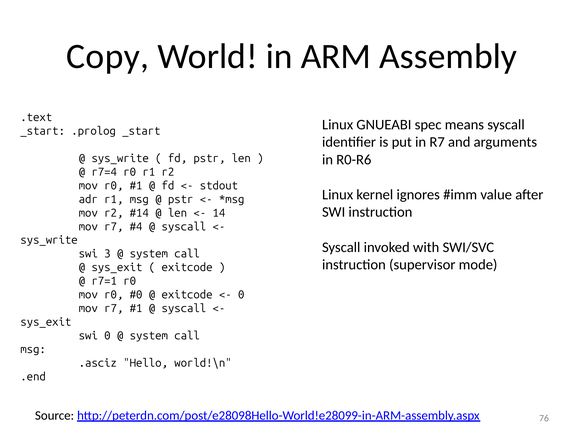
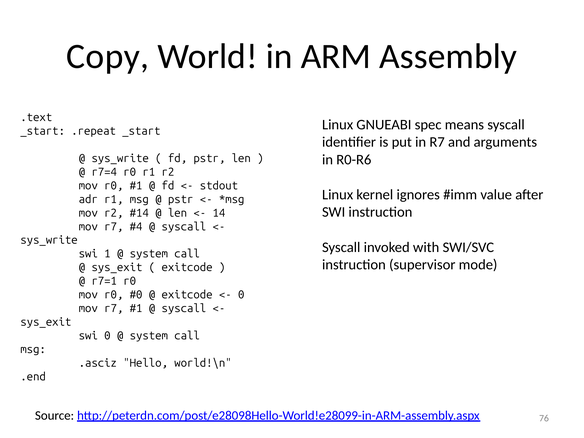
.prolog: .prolog -> .repeat
3: 3 -> 1
